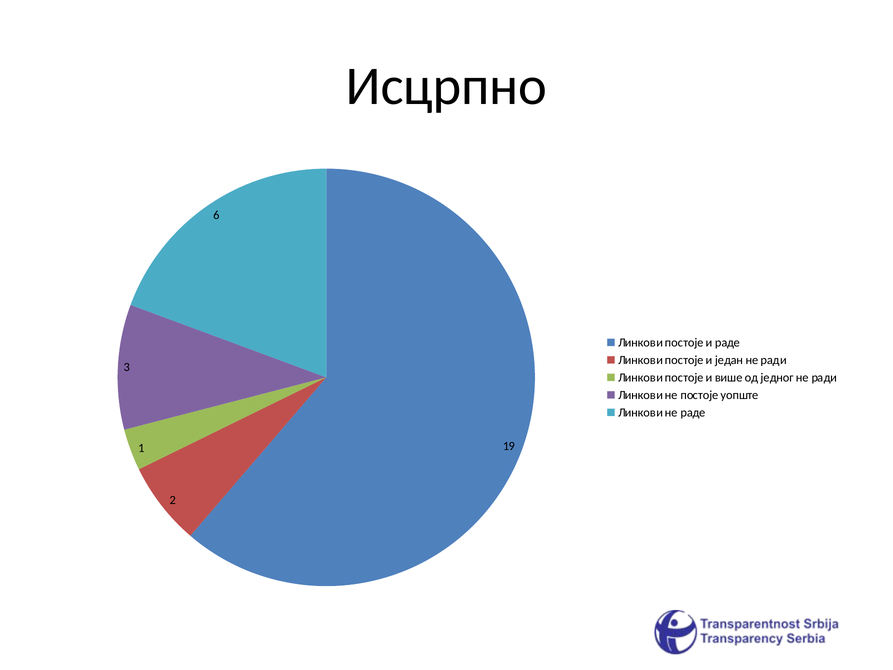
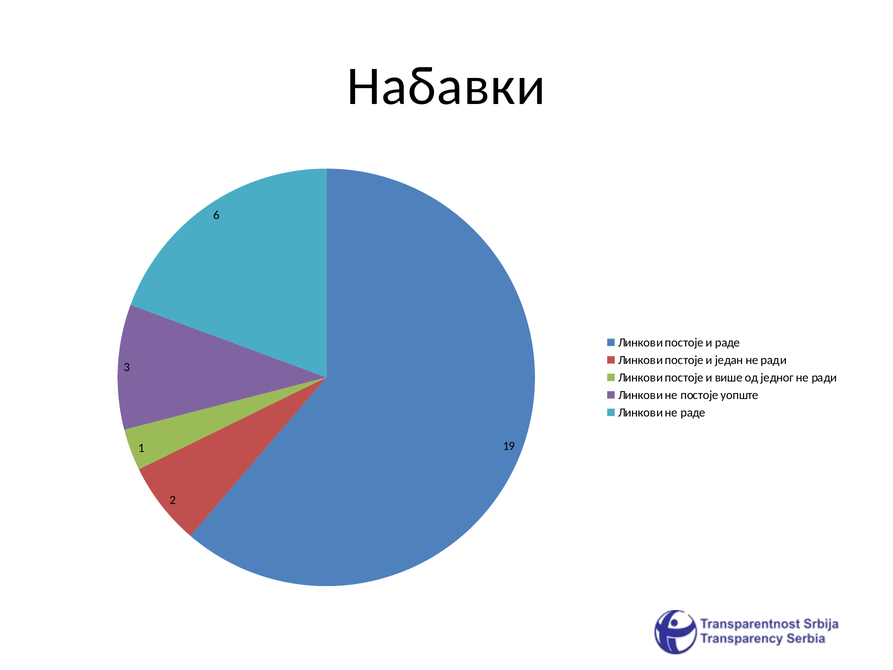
Исцрпно: Исцрпно -> Набавки
